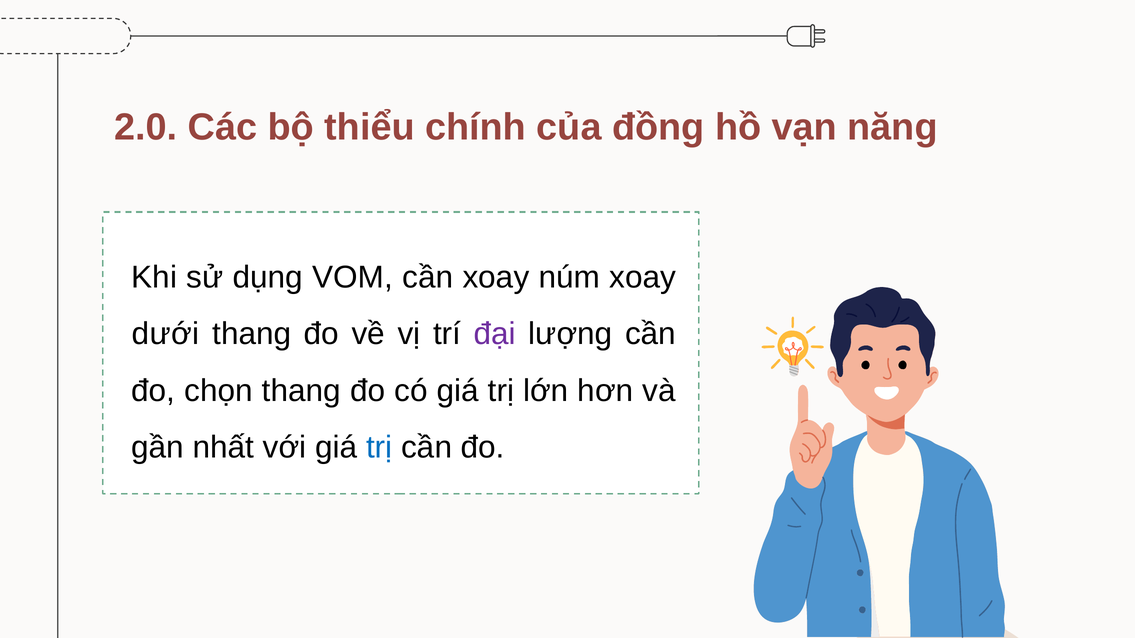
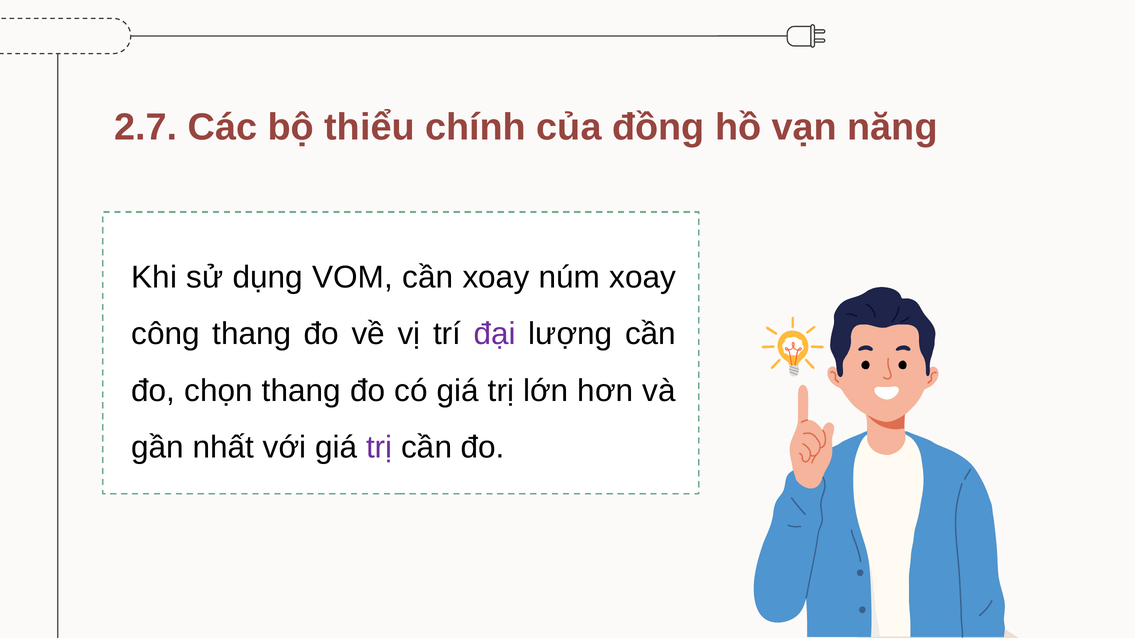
2.0: 2.0 -> 2.7
dưới: dưới -> công
trị at (379, 448) colour: blue -> purple
